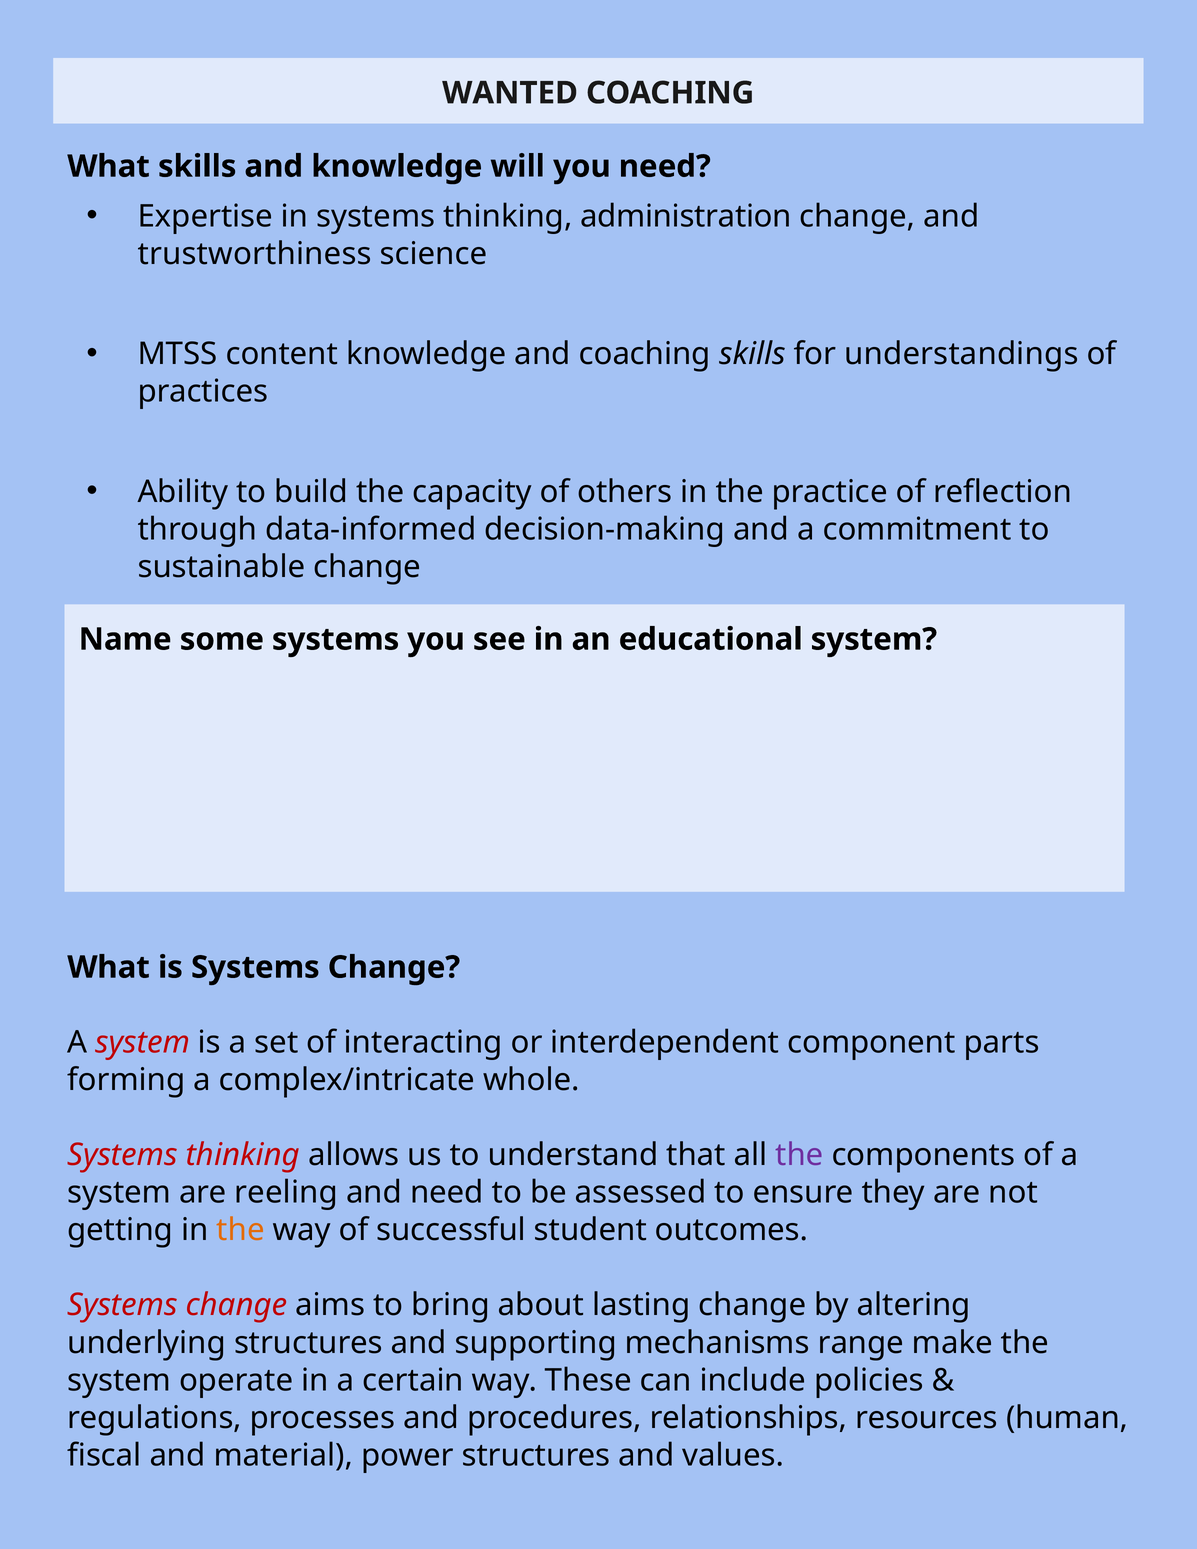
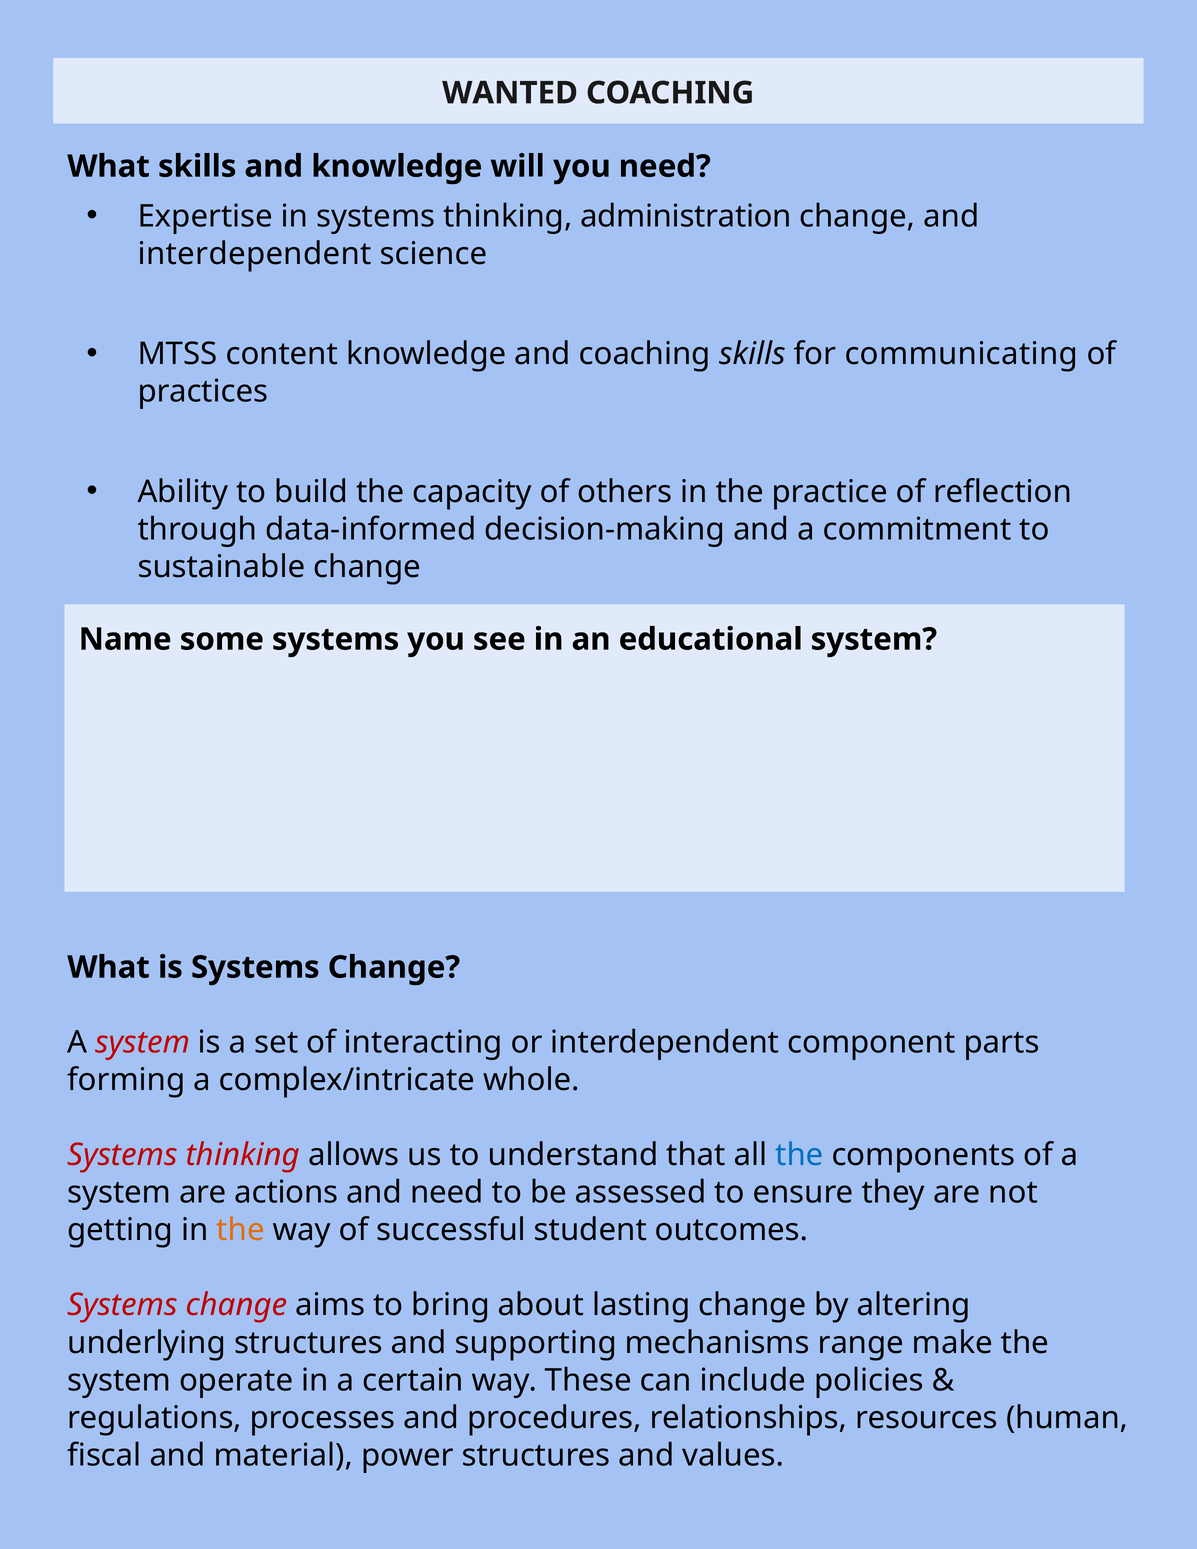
trustworthiness at (255, 254): trustworthiness -> interdependent
understandings: understandings -> communicating
the at (799, 1155) colour: purple -> blue
reeling: reeling -> actions
